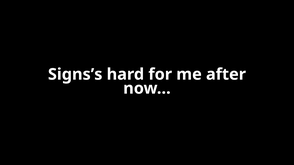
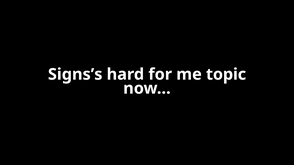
after: after -> topic
